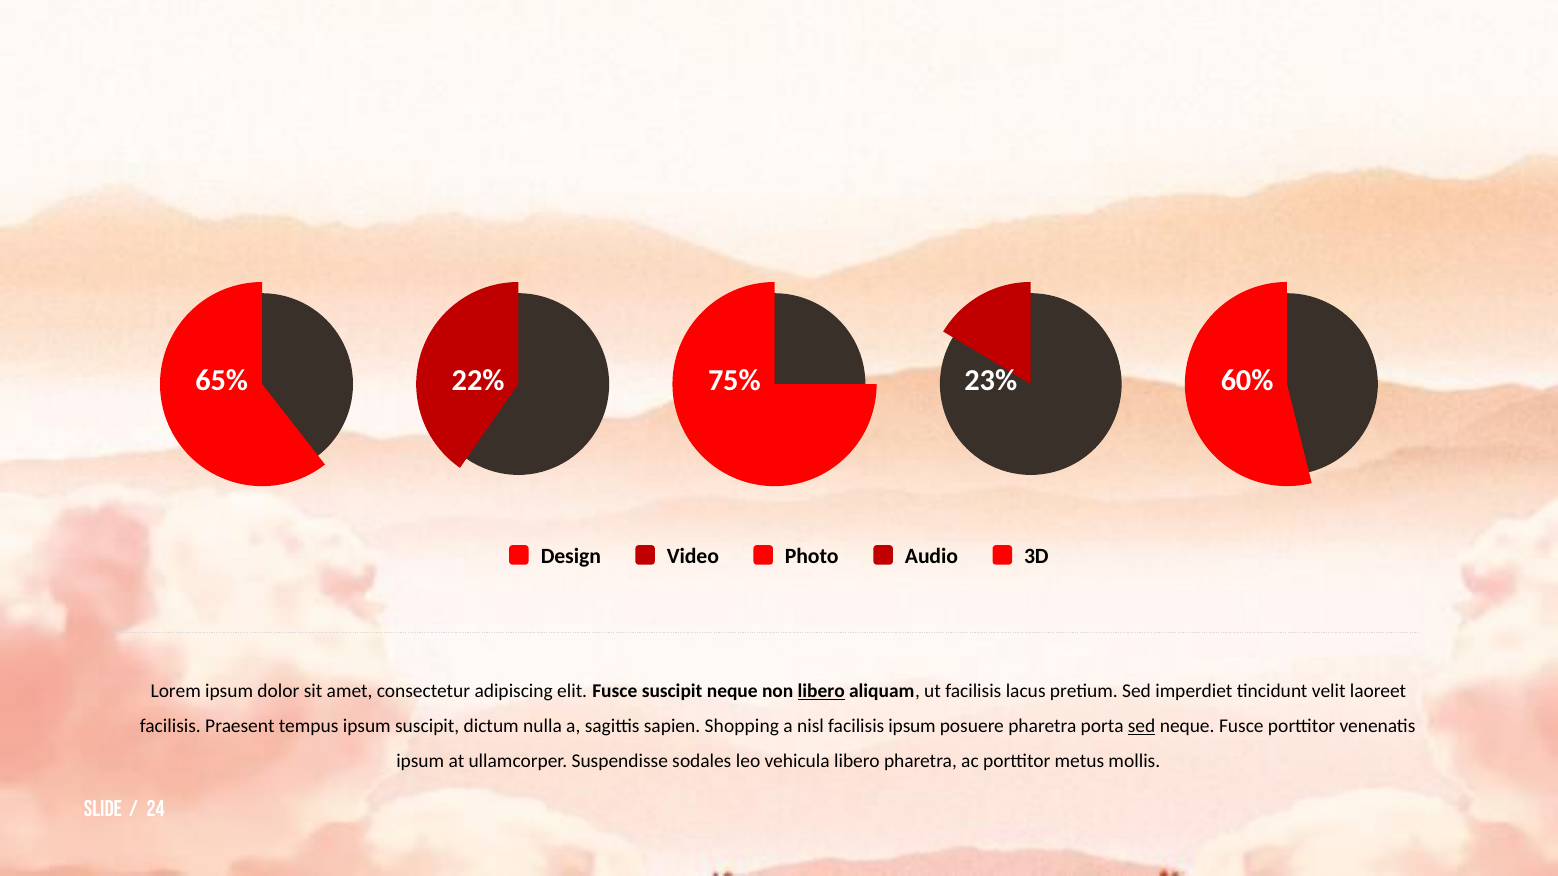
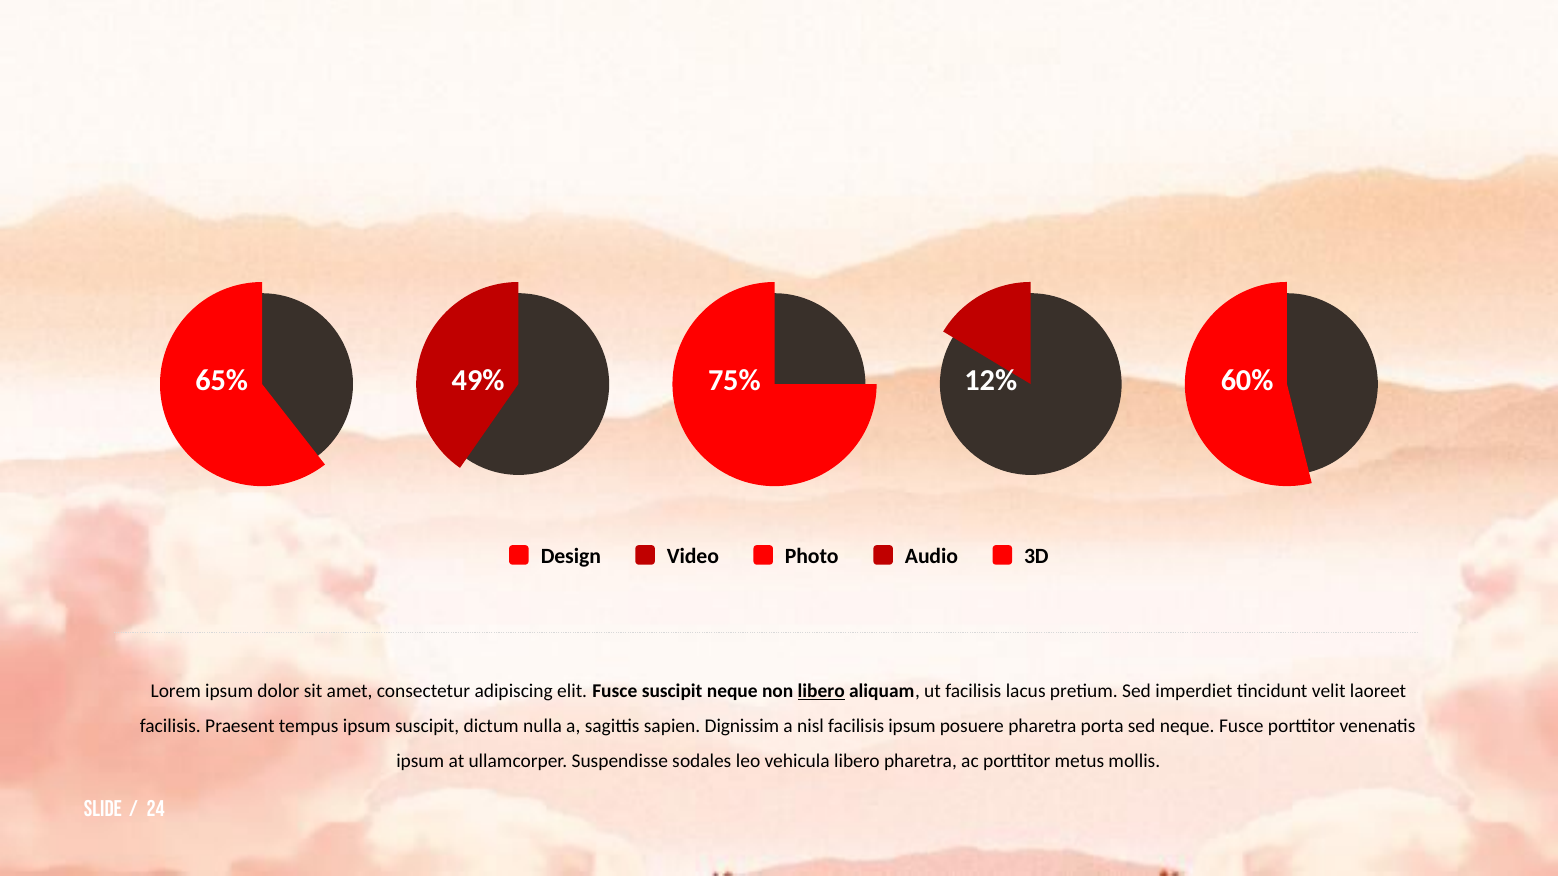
22%: 22% -> 49%
23%: 23% -> 12%
Shopping: Shopping -> Dignissim
sed at (1142, 726) underline: present -> none
